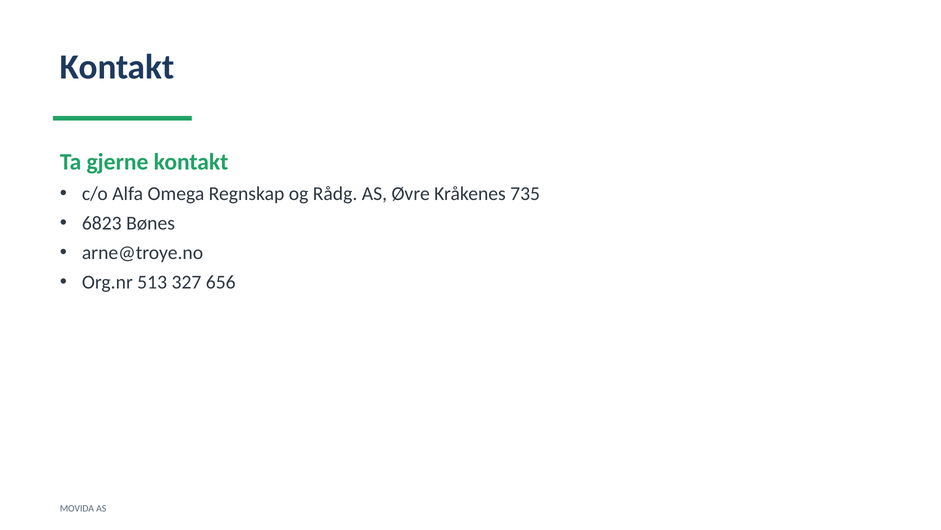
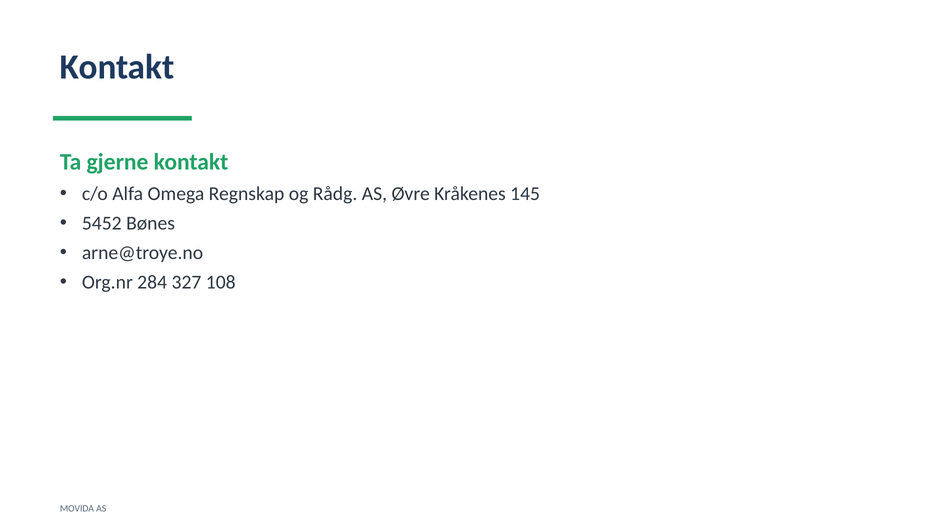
735: 735 -> 145
6823: 6823 -> 5452
513: 513 -> 284
656: 656 -> 108
